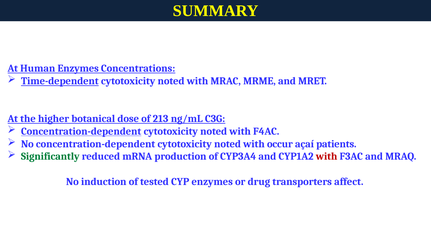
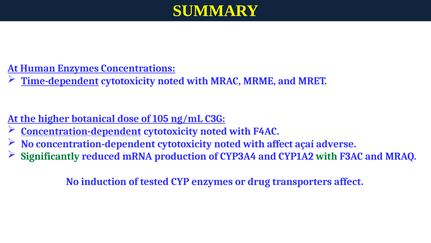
213: 213 -> 105
with occur: occur -> affect
patients: patients -> adverse
with at (327, 156) colour: red -> green
